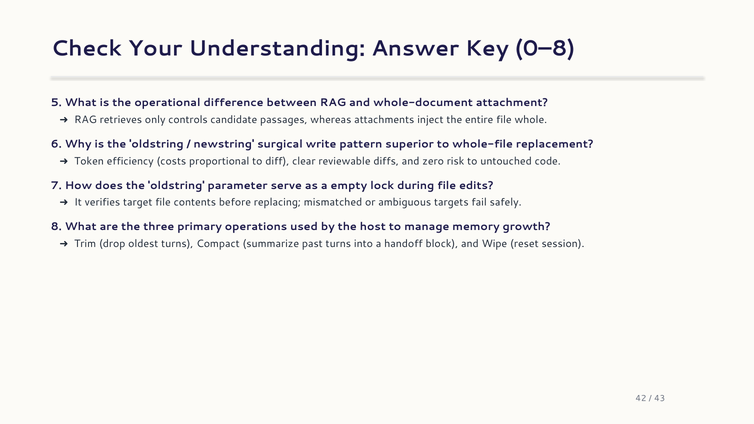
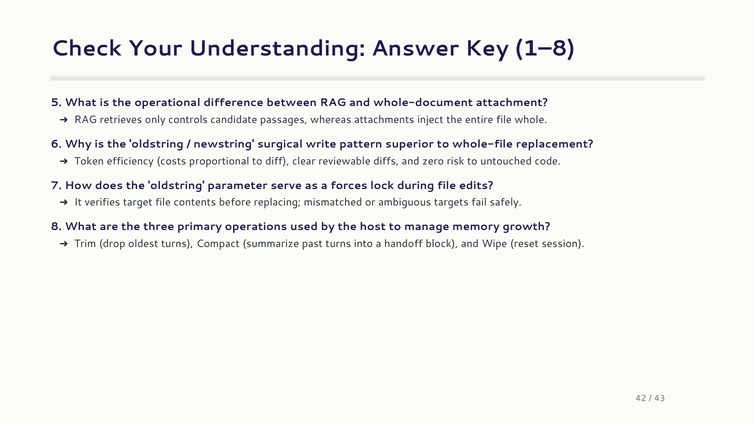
0–8: 0–8 -> 1–8
empty: empty -> forces
